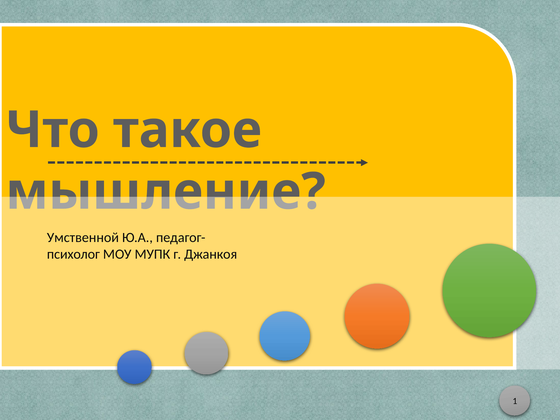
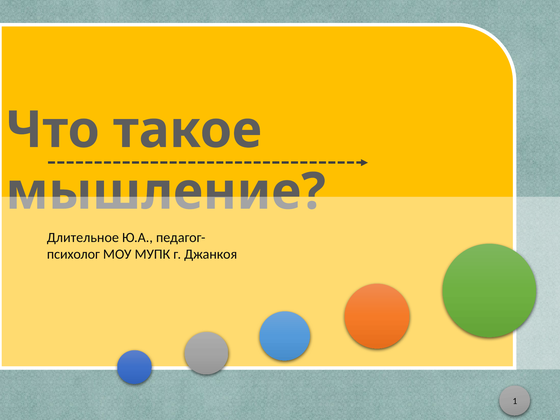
Умственной: Умственной -> Длительное
